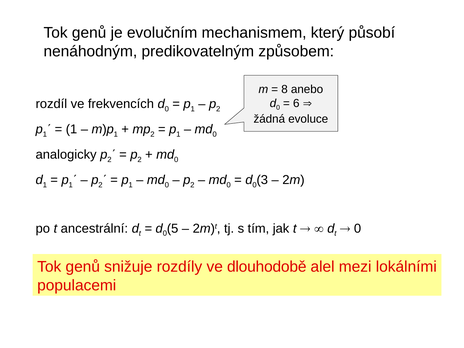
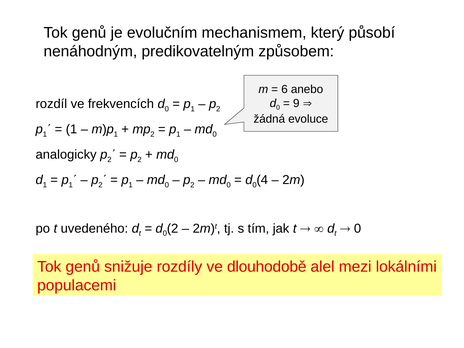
8: 8 -> 6
6: 6 -> 9
3: 3 -> 4
ancestrální: ancestrální -> uvedeného
0 5: 5 -> 2
